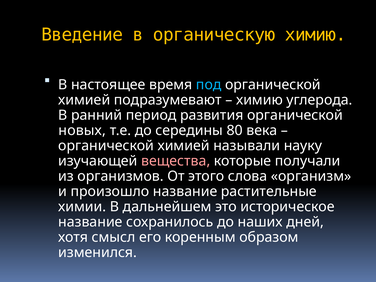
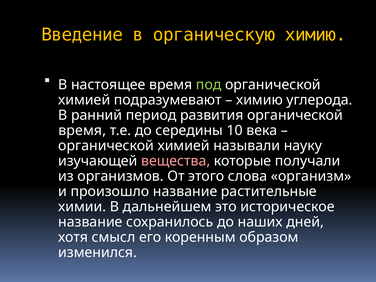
под colour: light blue -> light green
новых at (82, 130): новых -> время
80: 80 -> 10
